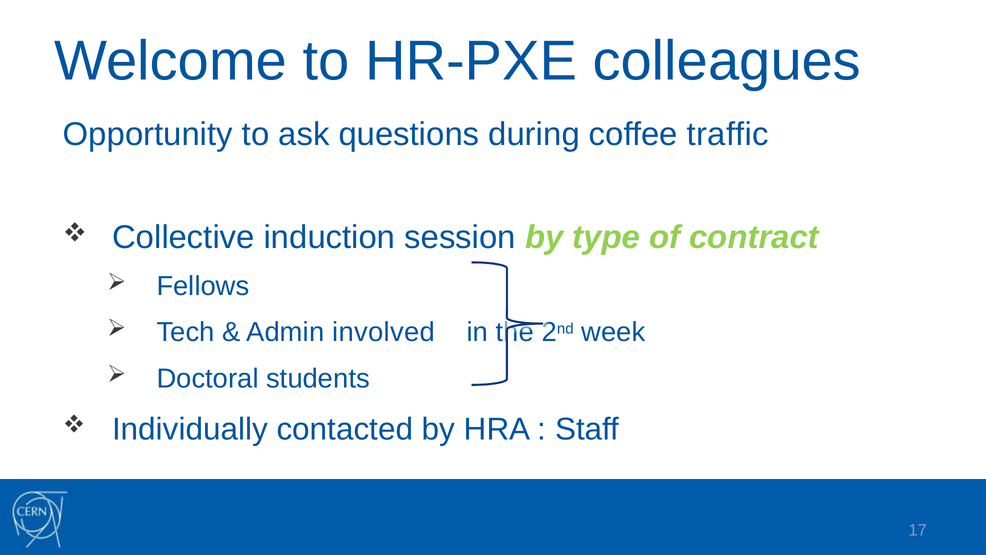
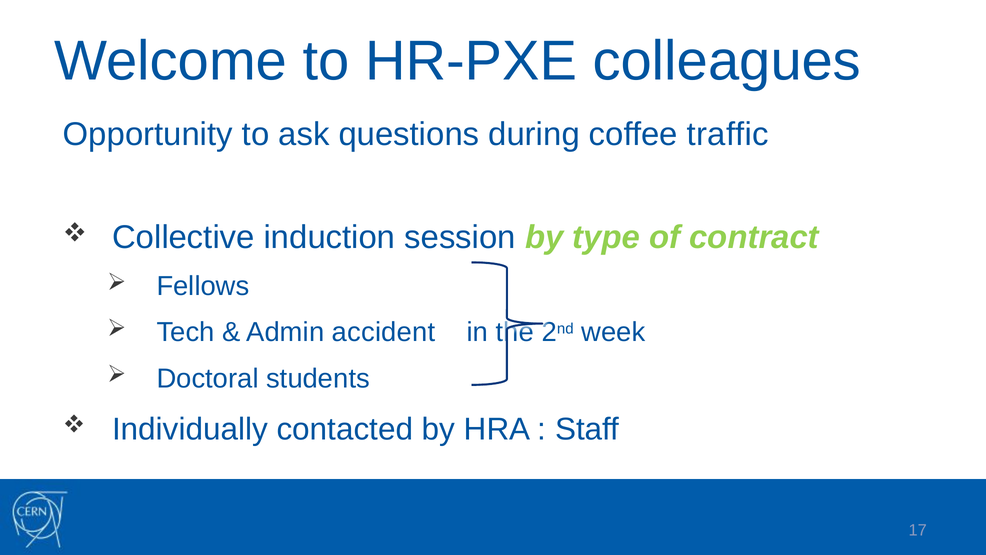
involved: involved -> accident
